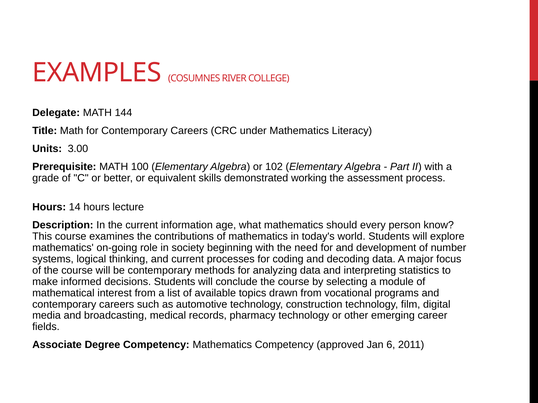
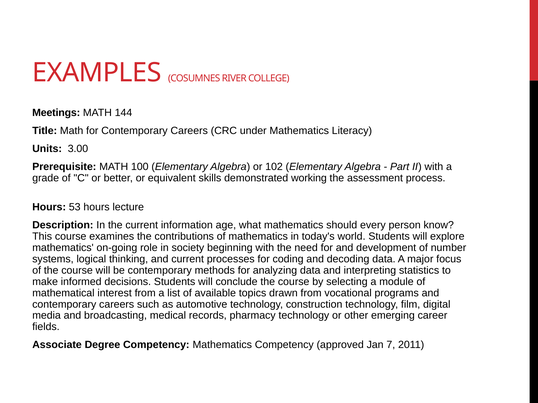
Delegate: Delegate -> Meetings
14: 14 -> 53
6: 6 -> 7
